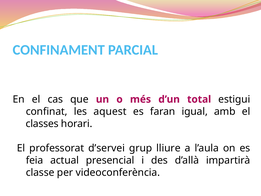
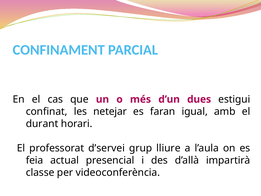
total: total -> dues
aquest: aquest -> netejar
classes: classes -> durant
